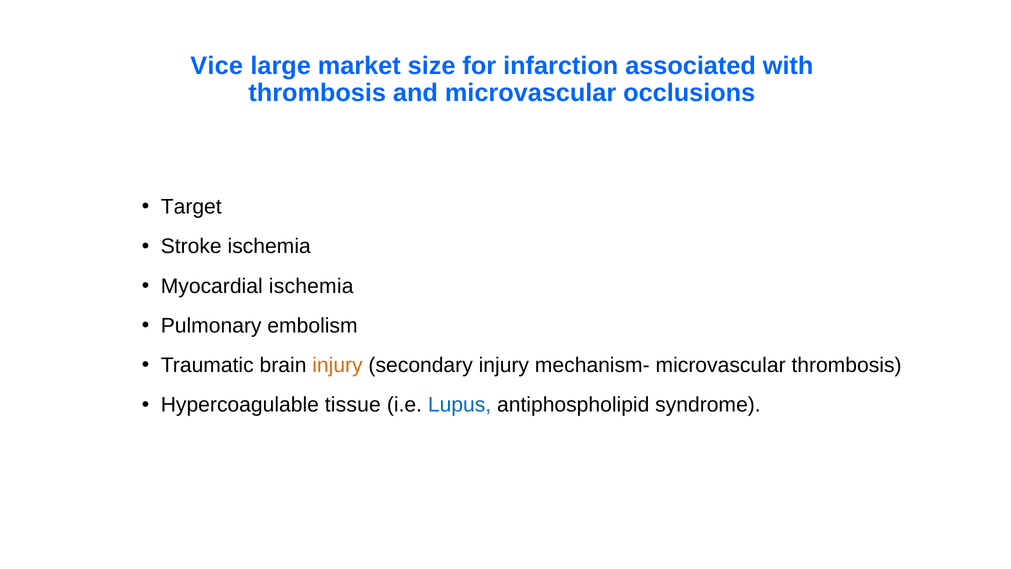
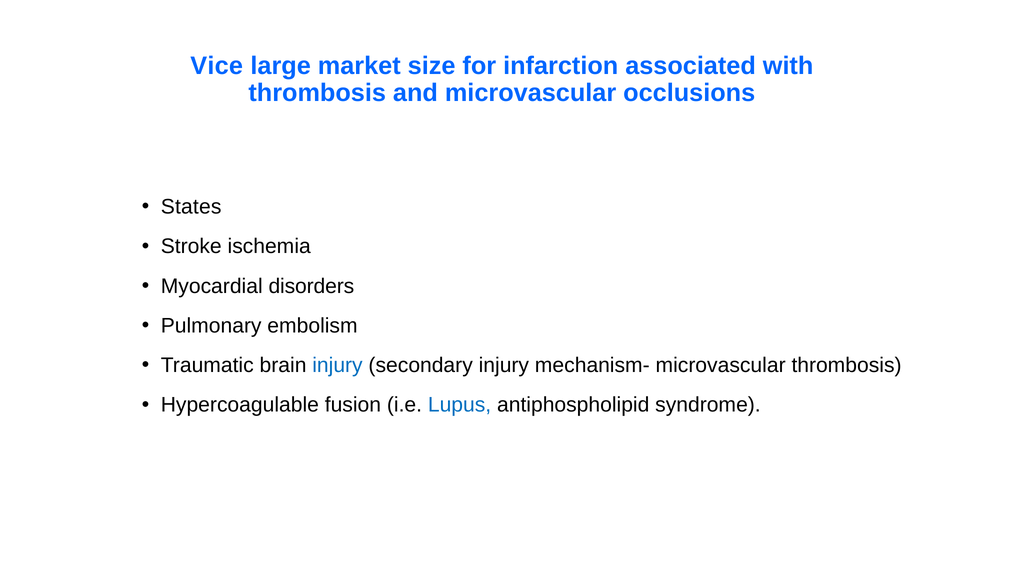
Target: Target -> States
Myocardial ischemia: ischemia -> disorders
injury at (337, 365) colour: orange -> blue
tissue: tissue -> fusion
